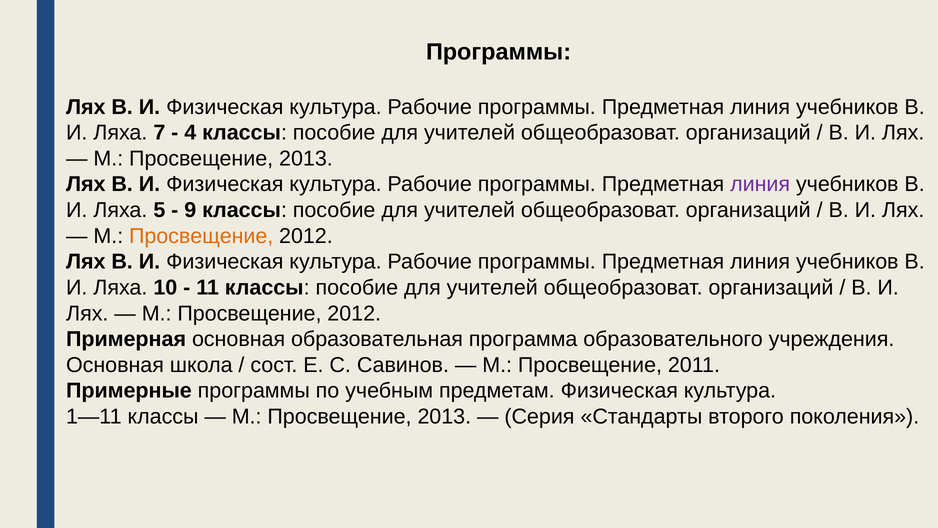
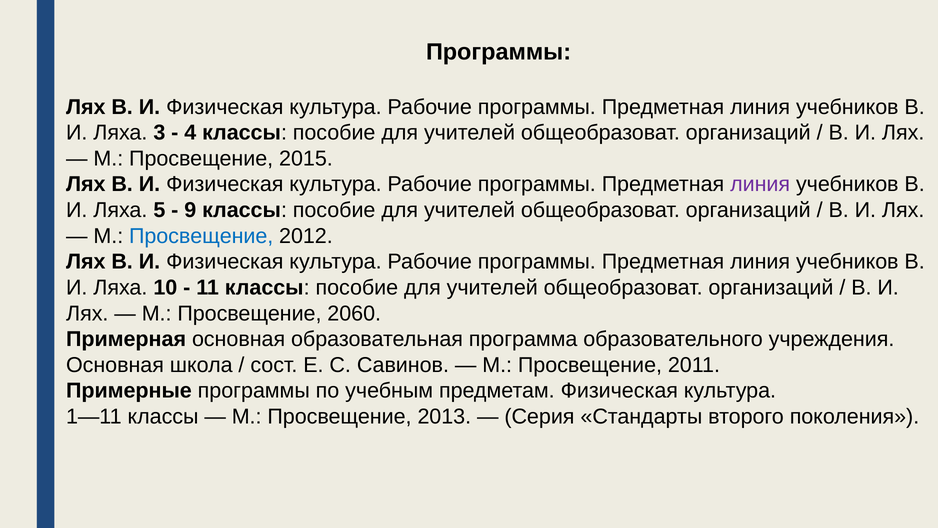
7: 7 -> 3
2013 at (306, 158): 2013 -> 2015
Просвещение at (201, 236) colour: orange -> blue
2012 at (354, 313): 2012 -> 2060
